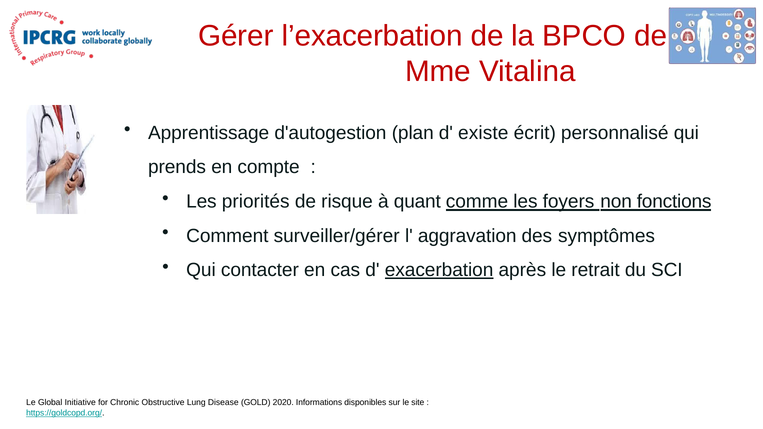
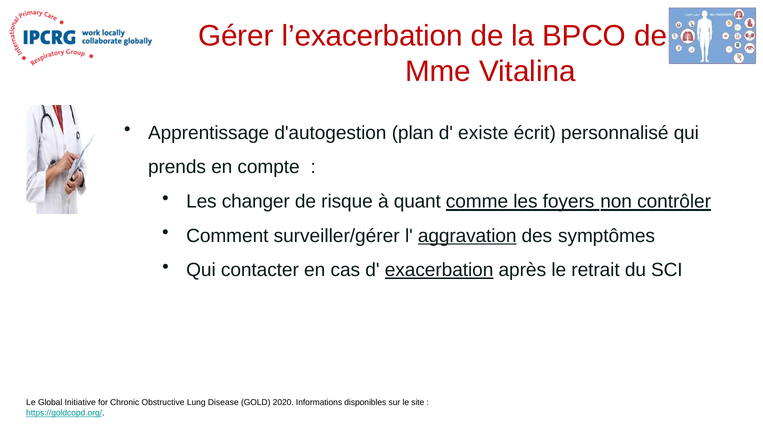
priorités: priorités -> changer
fonctions: fonctions -> contrôler
aggravation underline: none -> present
